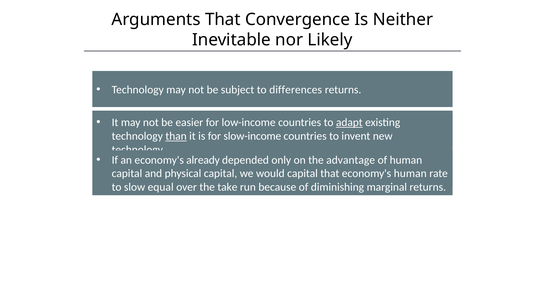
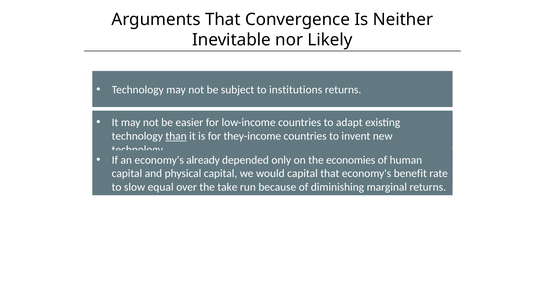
differences: differences -> institutions
adapt underline: present -> none
slow-income: slow-income -> they-income
advantage: advantage -> economies
economy's human: human -> benefit
